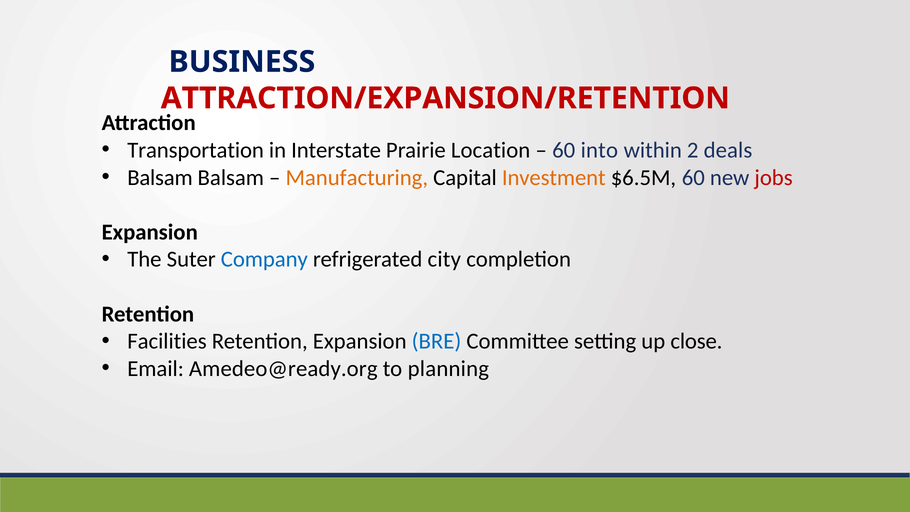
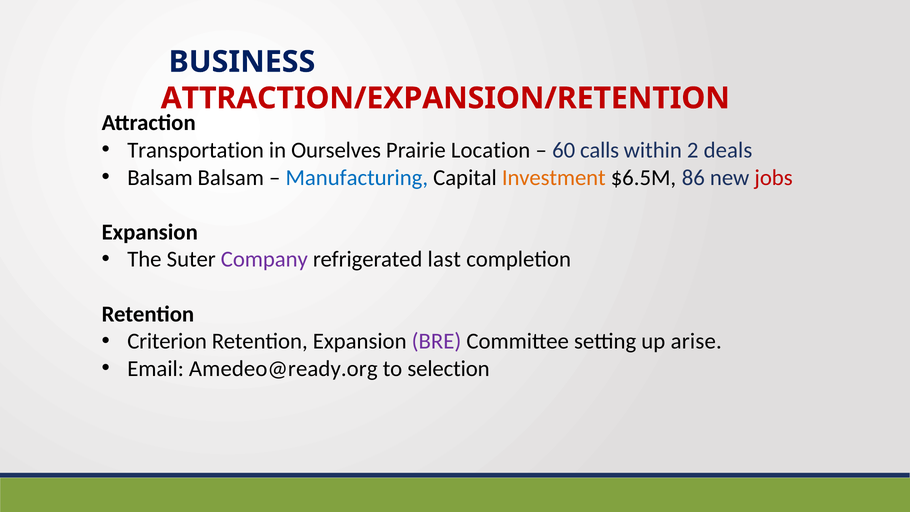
Interstate: Interstate -> Ourselves
into: into -> calls
Manufacturing colour: orange -> blue
$6.5M 60: 60 -> 86
Company colour: blue -> purple
city: city -> last
Facilities: Facilities -> Criterion
BRE colour: blue -> purple
close: close -> arise
planning: planning -> selection
